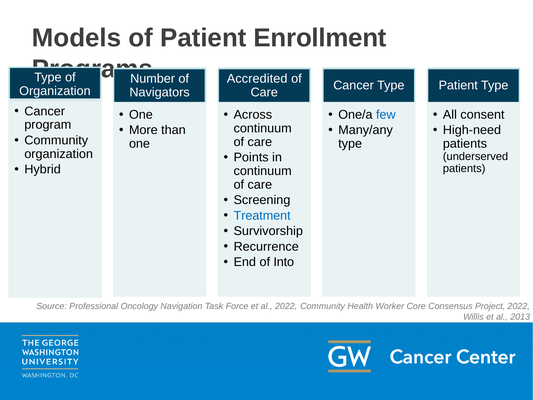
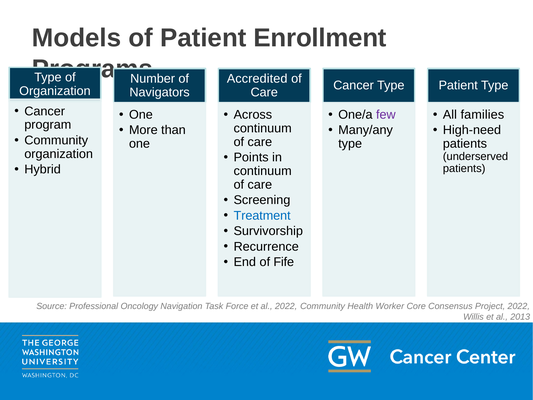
few colour: blue -> purple
consent: consent -> families
Into: Into -> Fife
